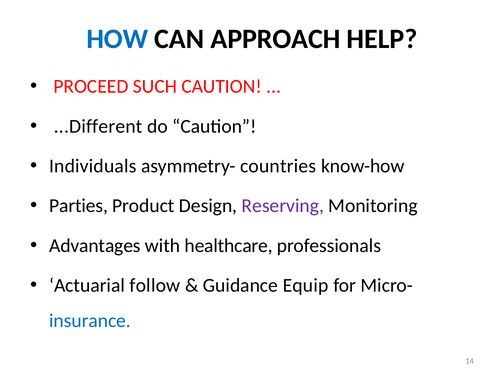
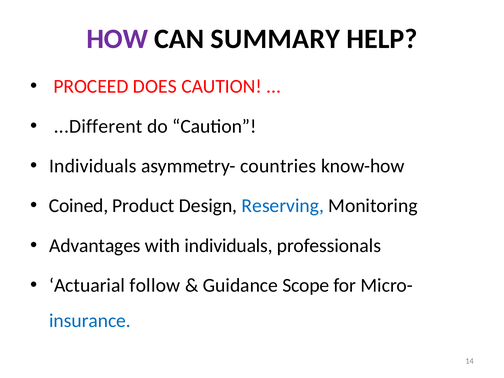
HOW colour: blue -> purple
APPROACH: APPROACH -> SUMMARY
SUCH: SUCH -> DOES
Parties: Parties -> Coined
Reserving colour: purple -> blue
with healthcare: healthcare -> individuals
Equip: Equip -> Scope
